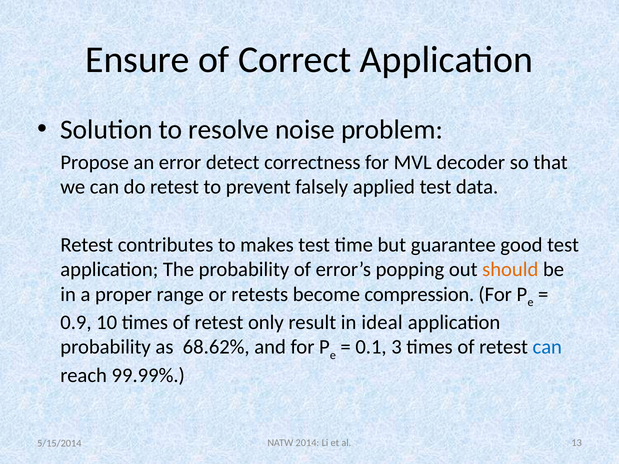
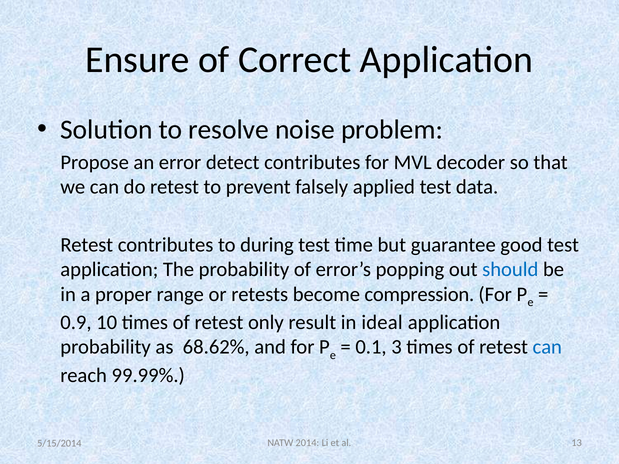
detect correctness: correctness -> contributes
makes: makes -> during
should colour: orange -> blue
